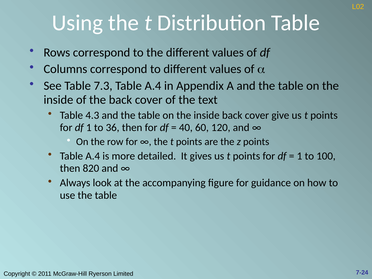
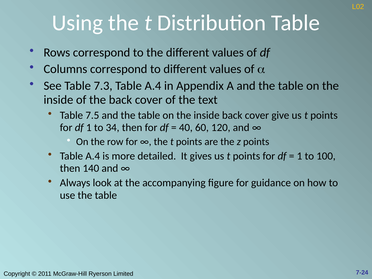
4.3: 4.3 -> 7.5
36: 36 -> 34
820: 820 -> 140
